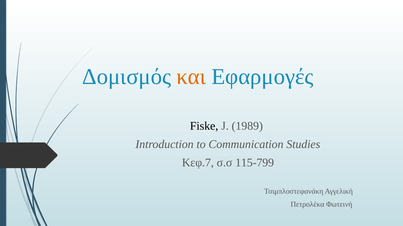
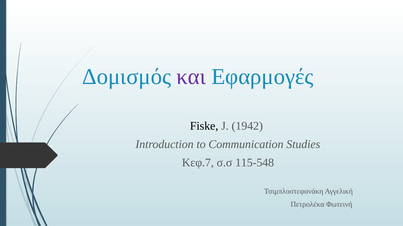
και colour: orange -> purple
1989: 1989 -> 1942
115-799: 115-799 -> 115-548
